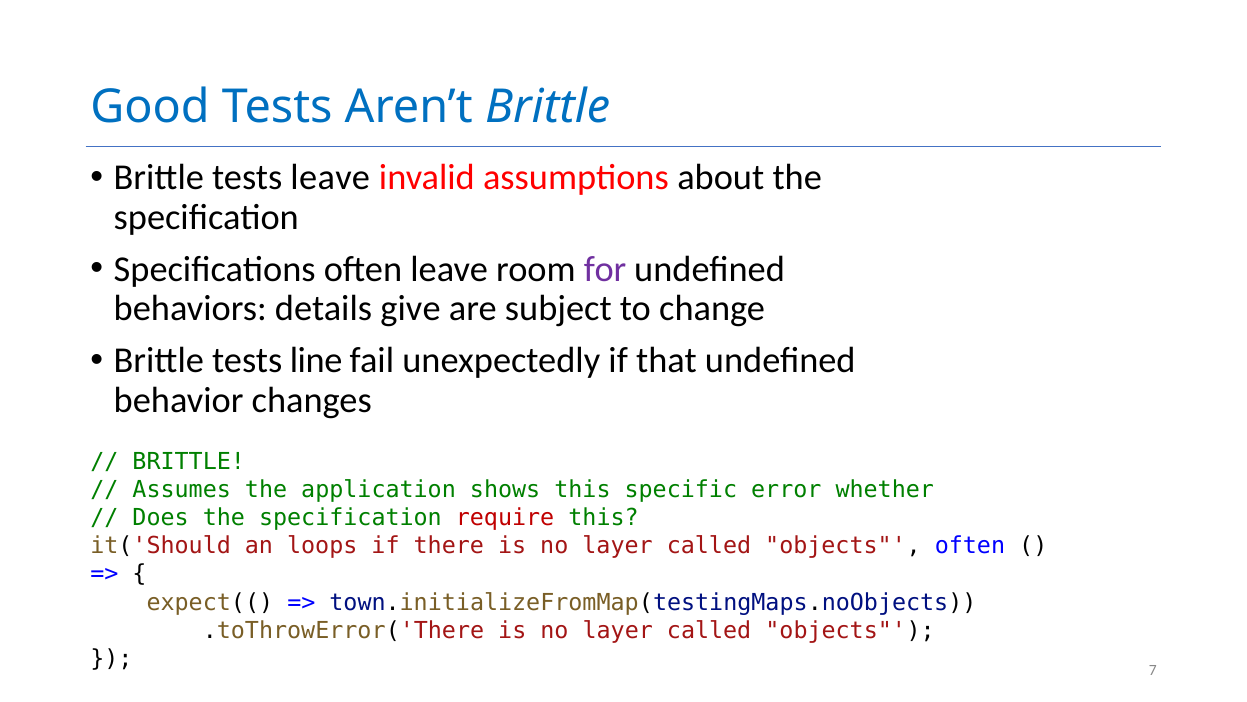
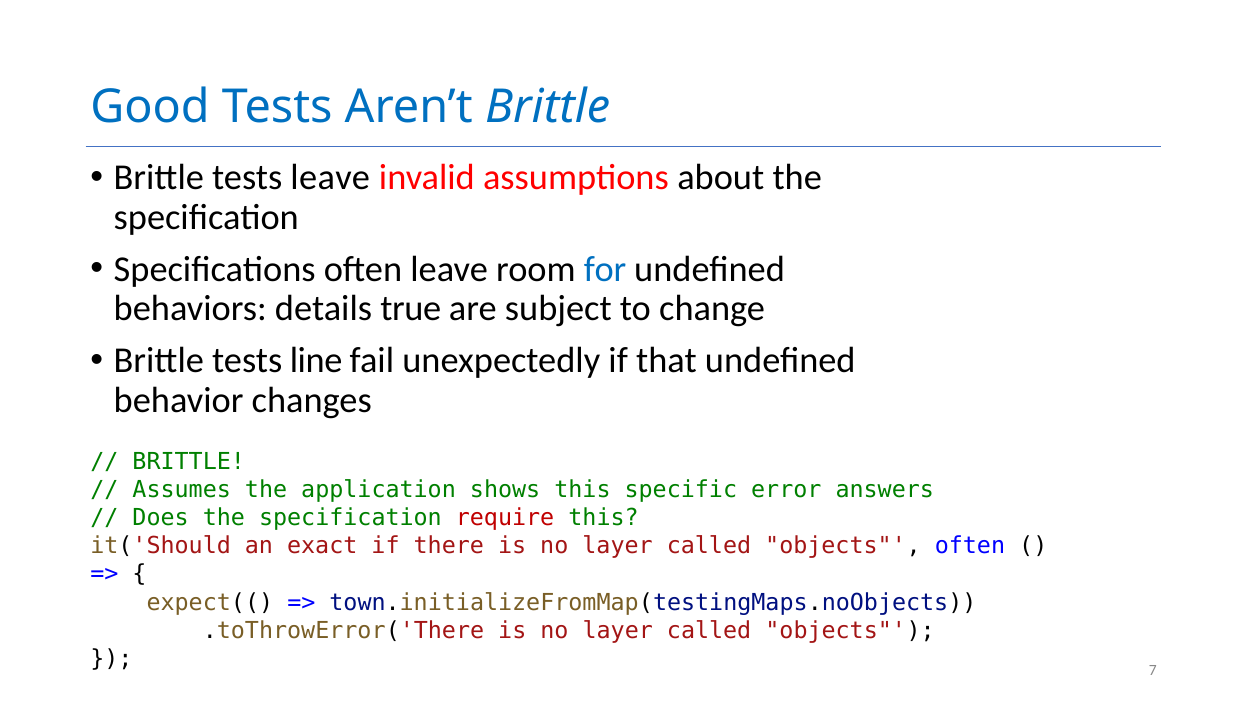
for colour: purple -> blue
give: give -> true
whether: whether -> answers
loops: loops -> exact
